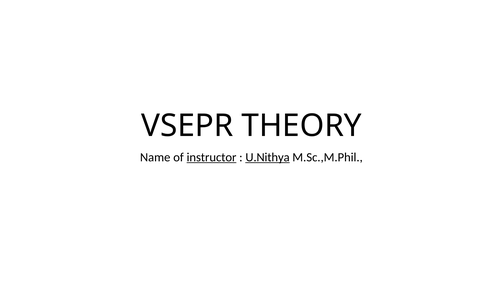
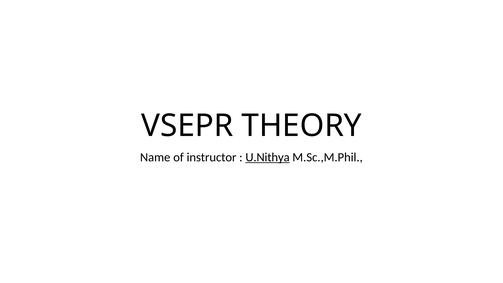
instructor underline: present -> none
